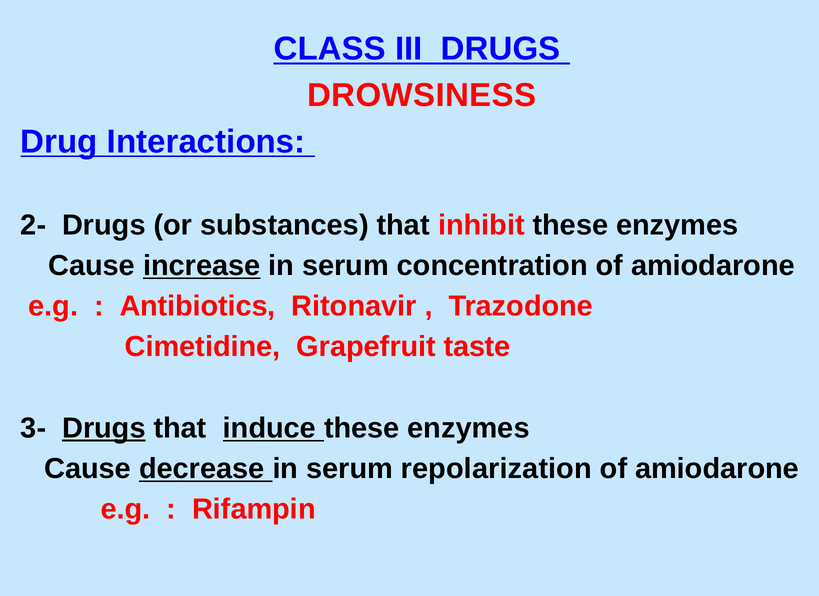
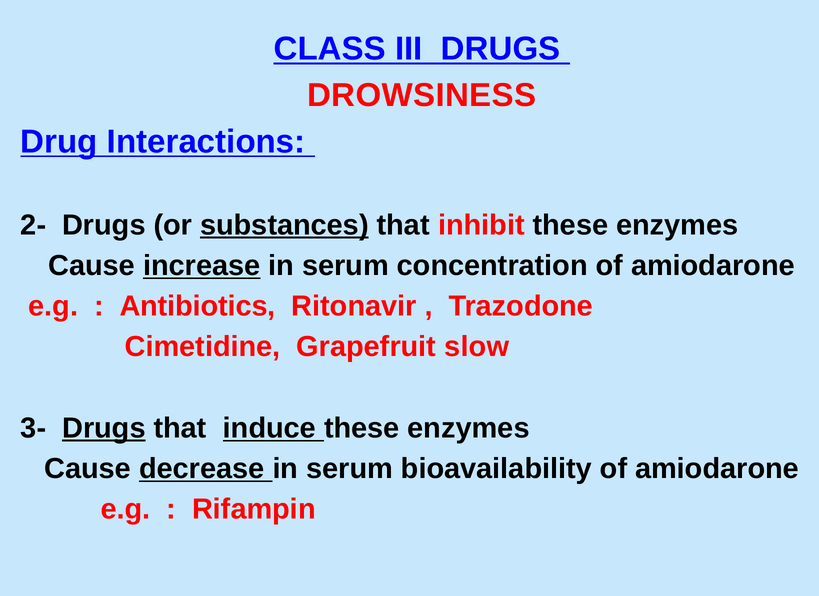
substances underline: none -> present
taste: taste -> slow
repolarization: repolarization -> bioavailability
